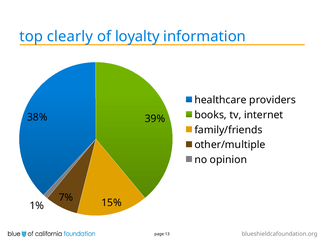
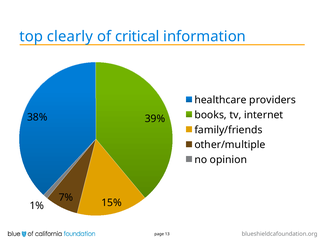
loyalty: loyalty -> critical
